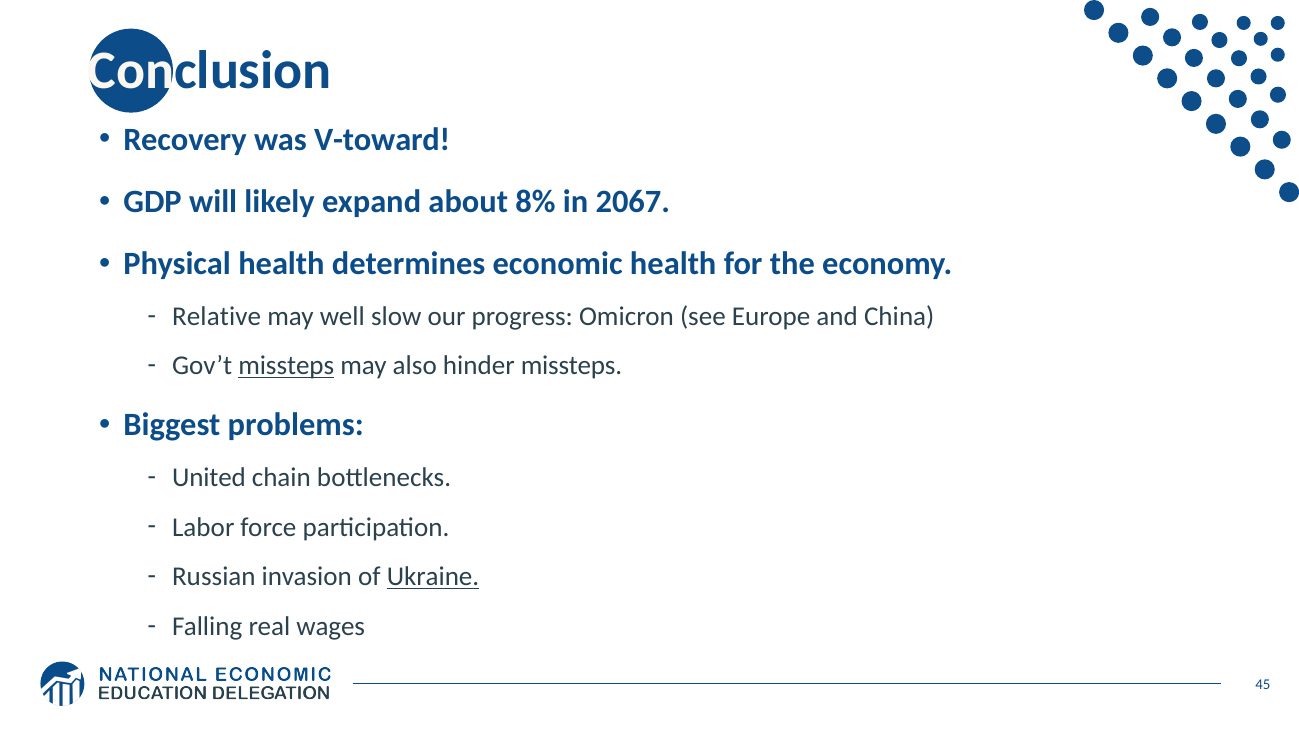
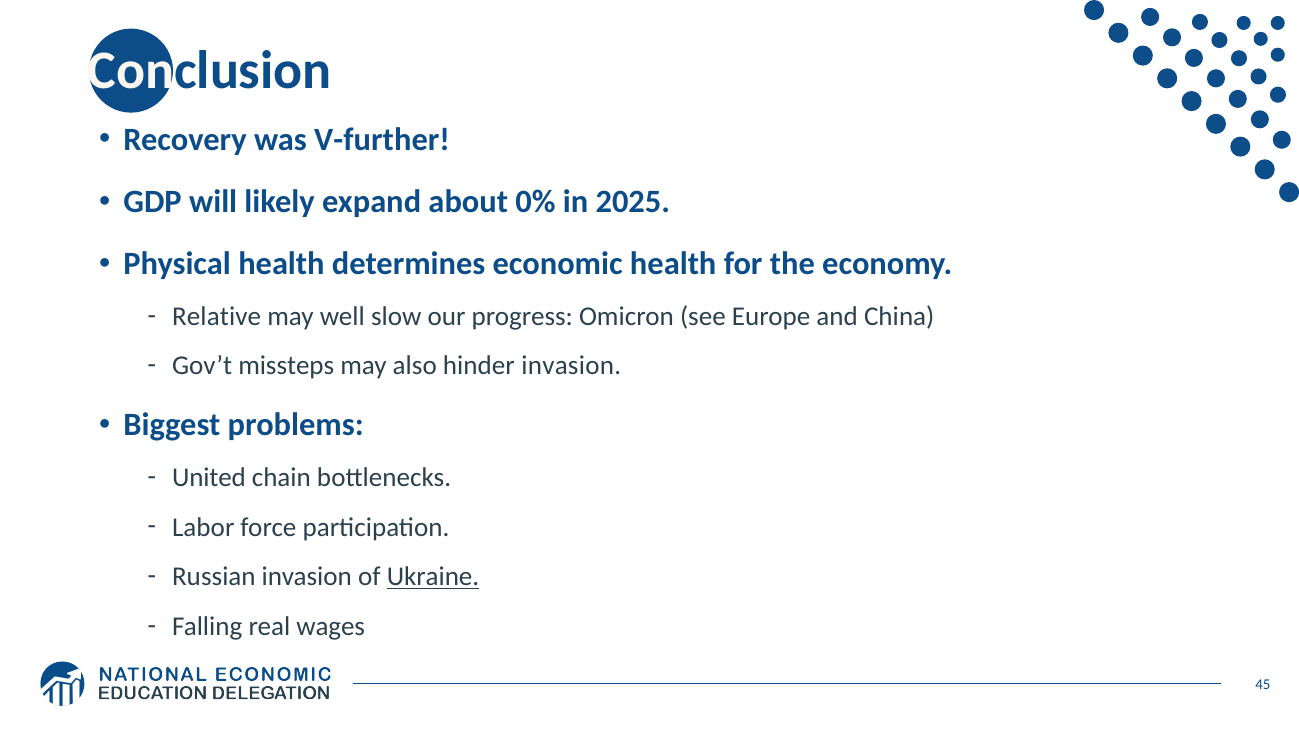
V-toward: V-toward -> V-further
8%: 8% -> 0%
2067: 2067 -> 2025
missteps at (286, 366) underline: present -> none
hinder missteps: missteps -> invasion
